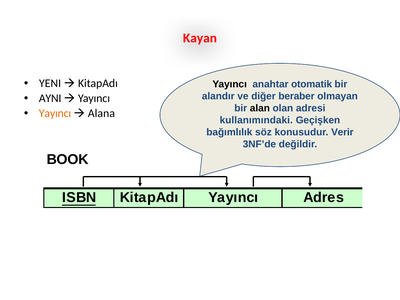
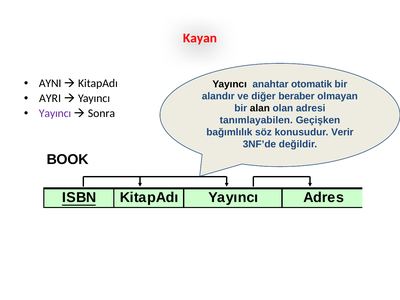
YENI: YENI -> AYNI
AYNI: AYNI -> AYRI
Yayıncı at (55, 113) colour: orange -> purple
Alana: Alana -> Sonra
kullanımındaki: kullanımındaki -> tanımlayabilen
